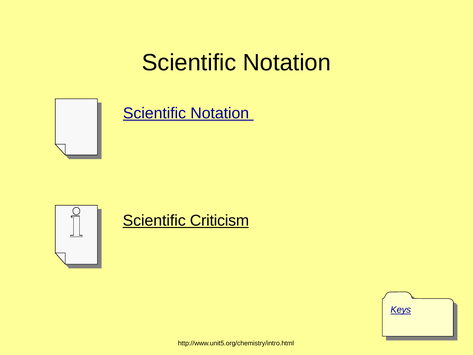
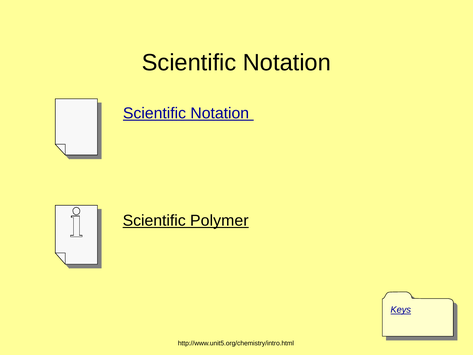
Criticism: Criticism -> Polymer
